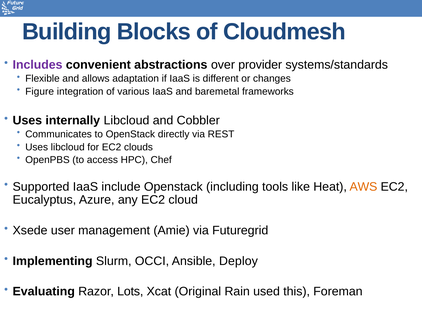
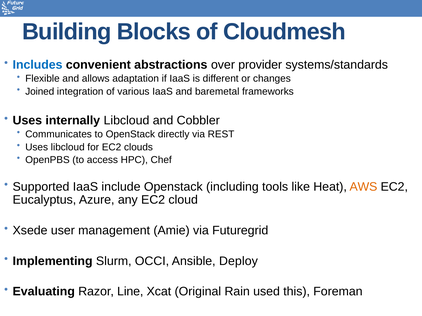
Includes colour: purple -> blue
Figure: Figure -> Joined
Lots: Lots -> Line
